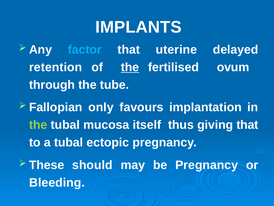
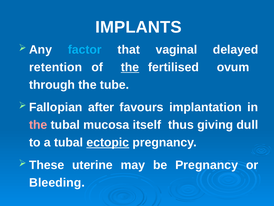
uterine: uterine -> vaginal
only: only -> after
the at (38, 125) colour: light green -> pink
giving that: that -> dull
ectopic underline: none -> present
should: should -> uterine
